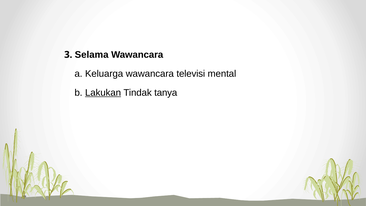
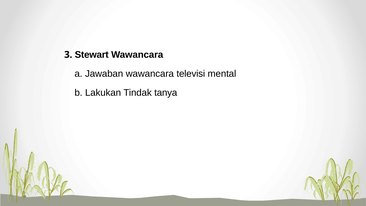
Selama: Selama -> Stewart
Keluarga: Keluarga -> Jawaban
Lakukan underline: present -> none
